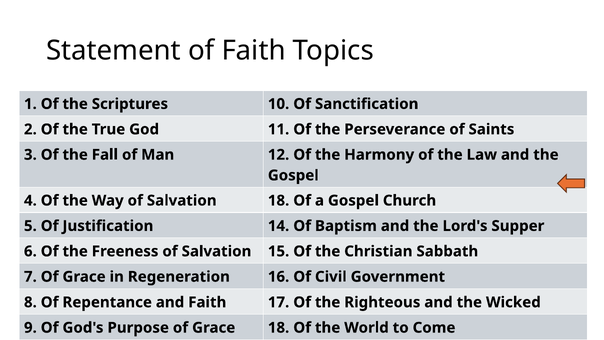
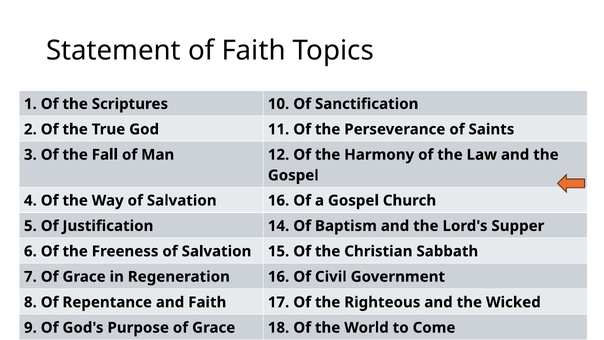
Salvation 18: 18 -> 16
